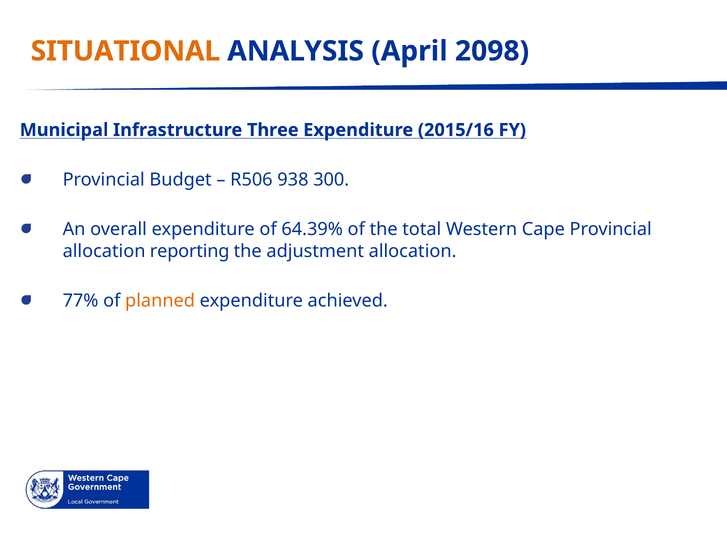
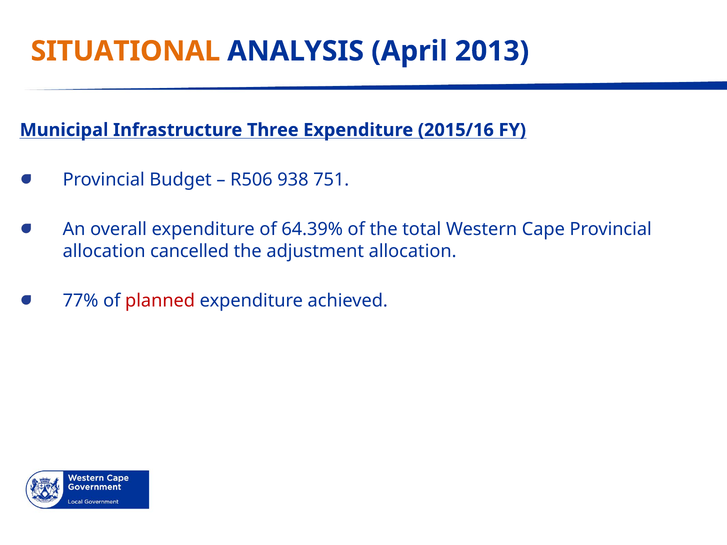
2098: 2098 -> 2013
300: 300 -> 751
reporting: reporting -> cancelled
planned colour: orange -> red
